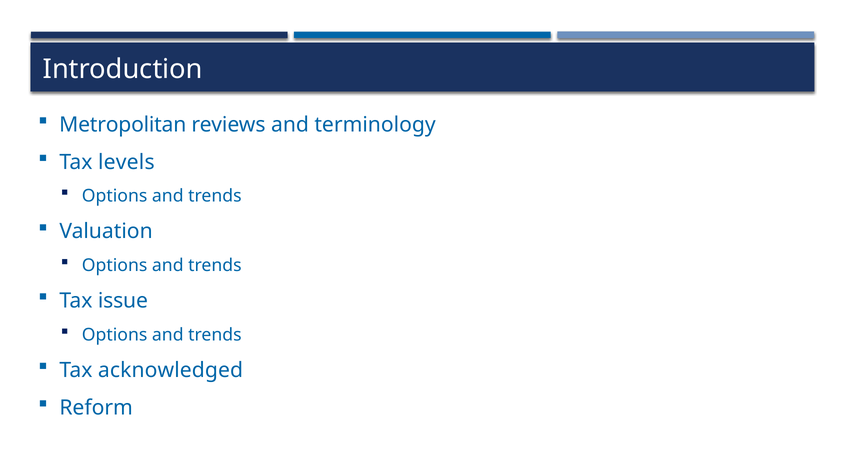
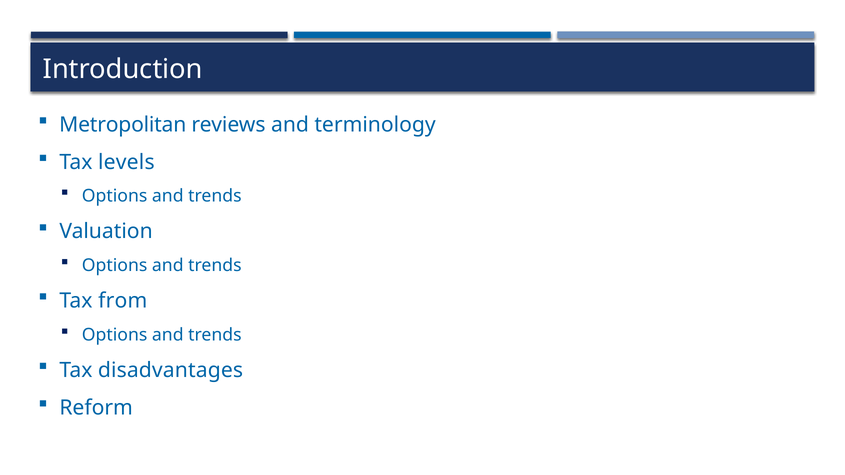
issue: issue -> from
acknowledged: acknowledged -> disadvantages
